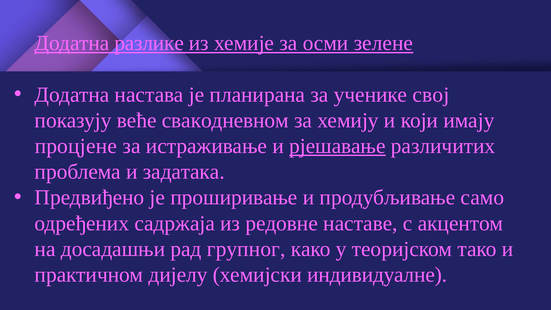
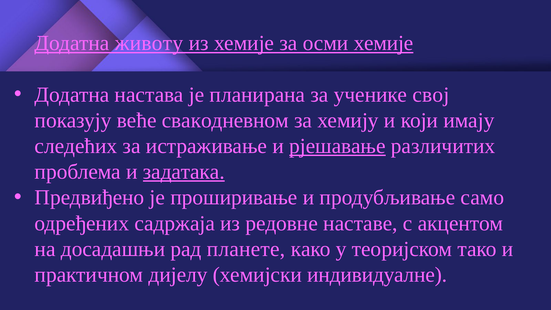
разлике: разлике -> животу
осми зелене: зелене -> хемије
процјене: процјене -> следећих
задатака underline: none -> present
групног: групног -> планете
